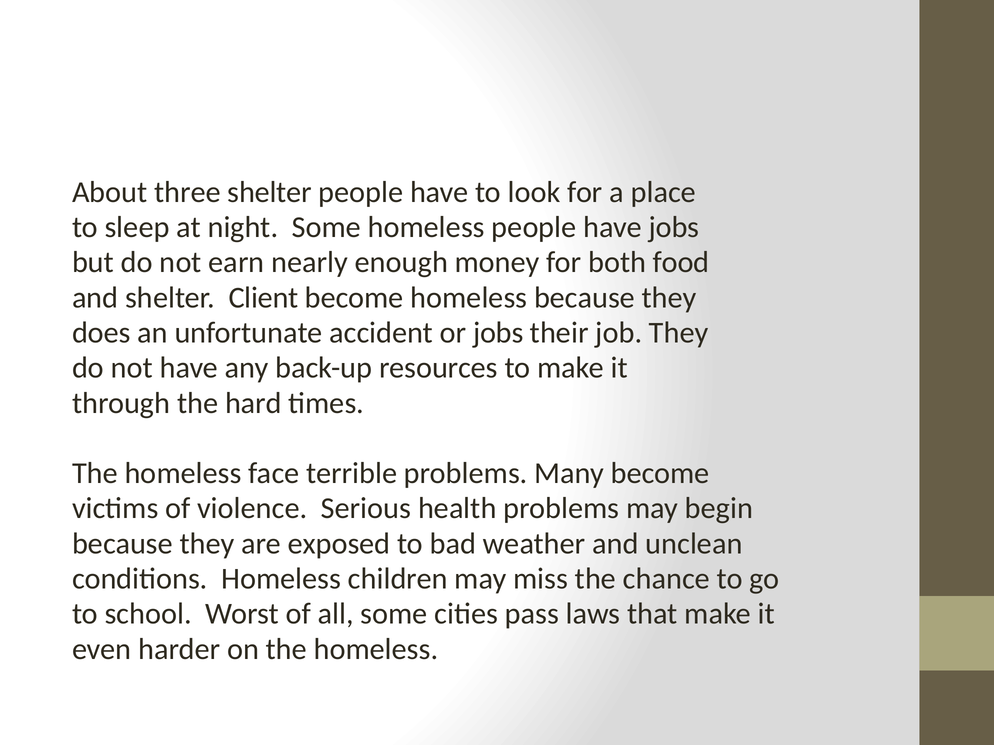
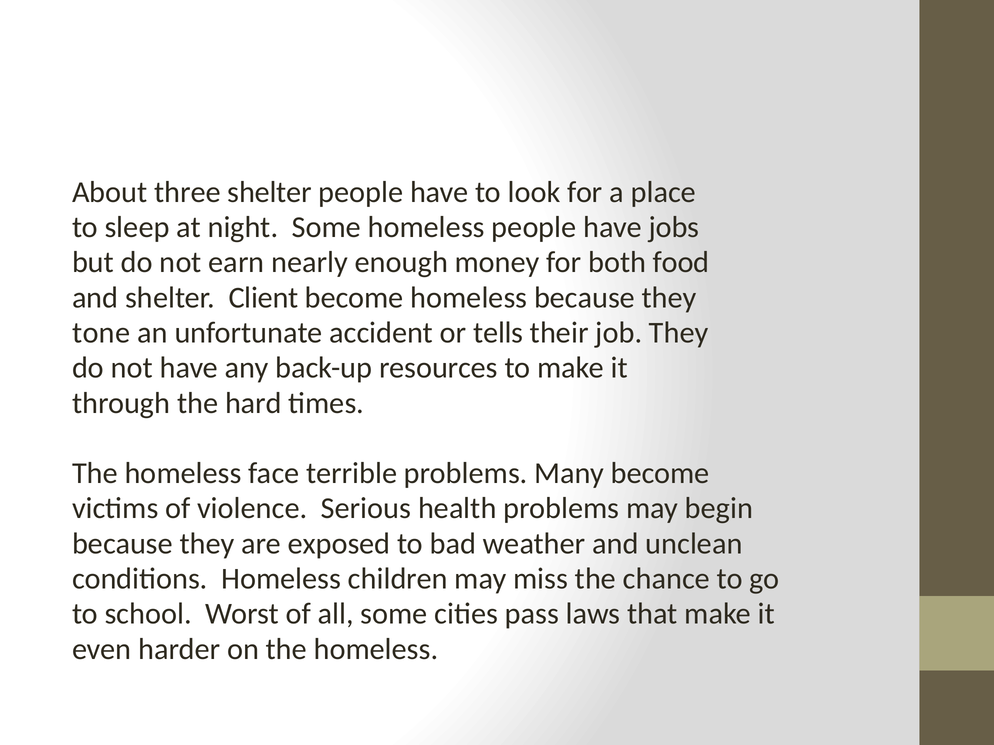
does: does -> tone
or jobs: jobs -> tells
